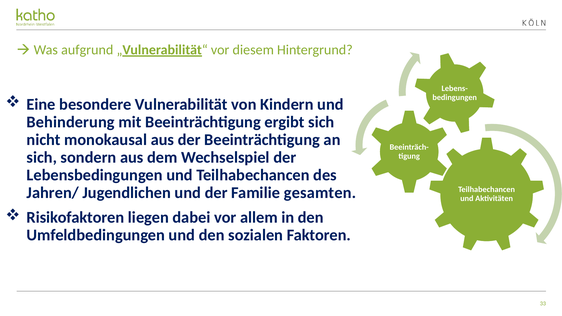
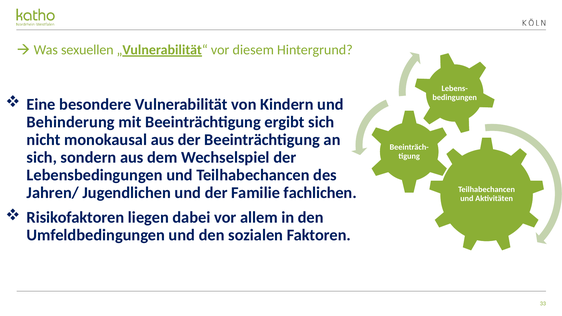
aufgrund: aufgrund -> sexuellen
gesamten: gesamten -> fachlichen
